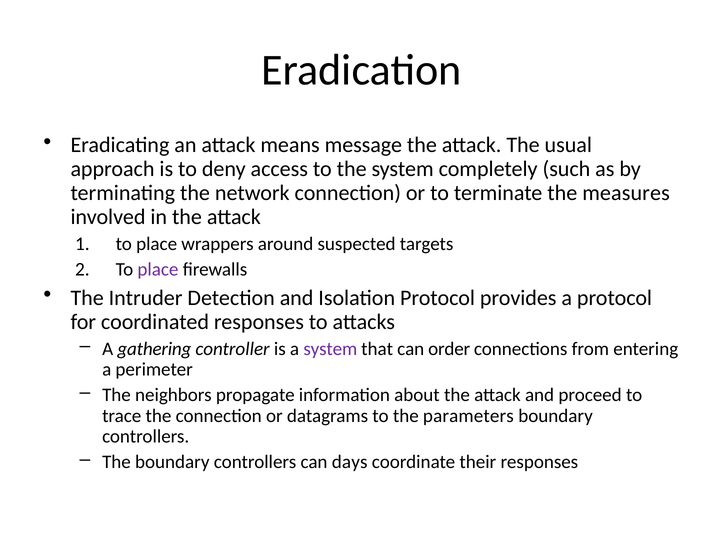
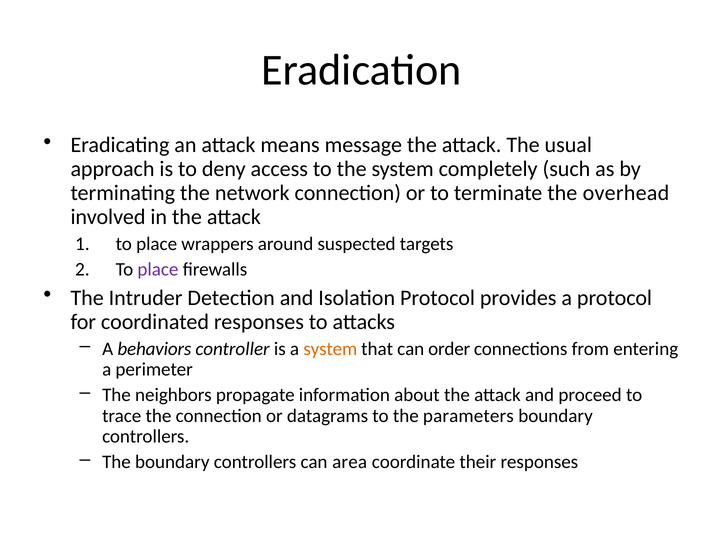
measures: measures -> overhead
gathering: gathering -> behaviors
system at (330, 348) colour: purple -> orange
days: days -> area
